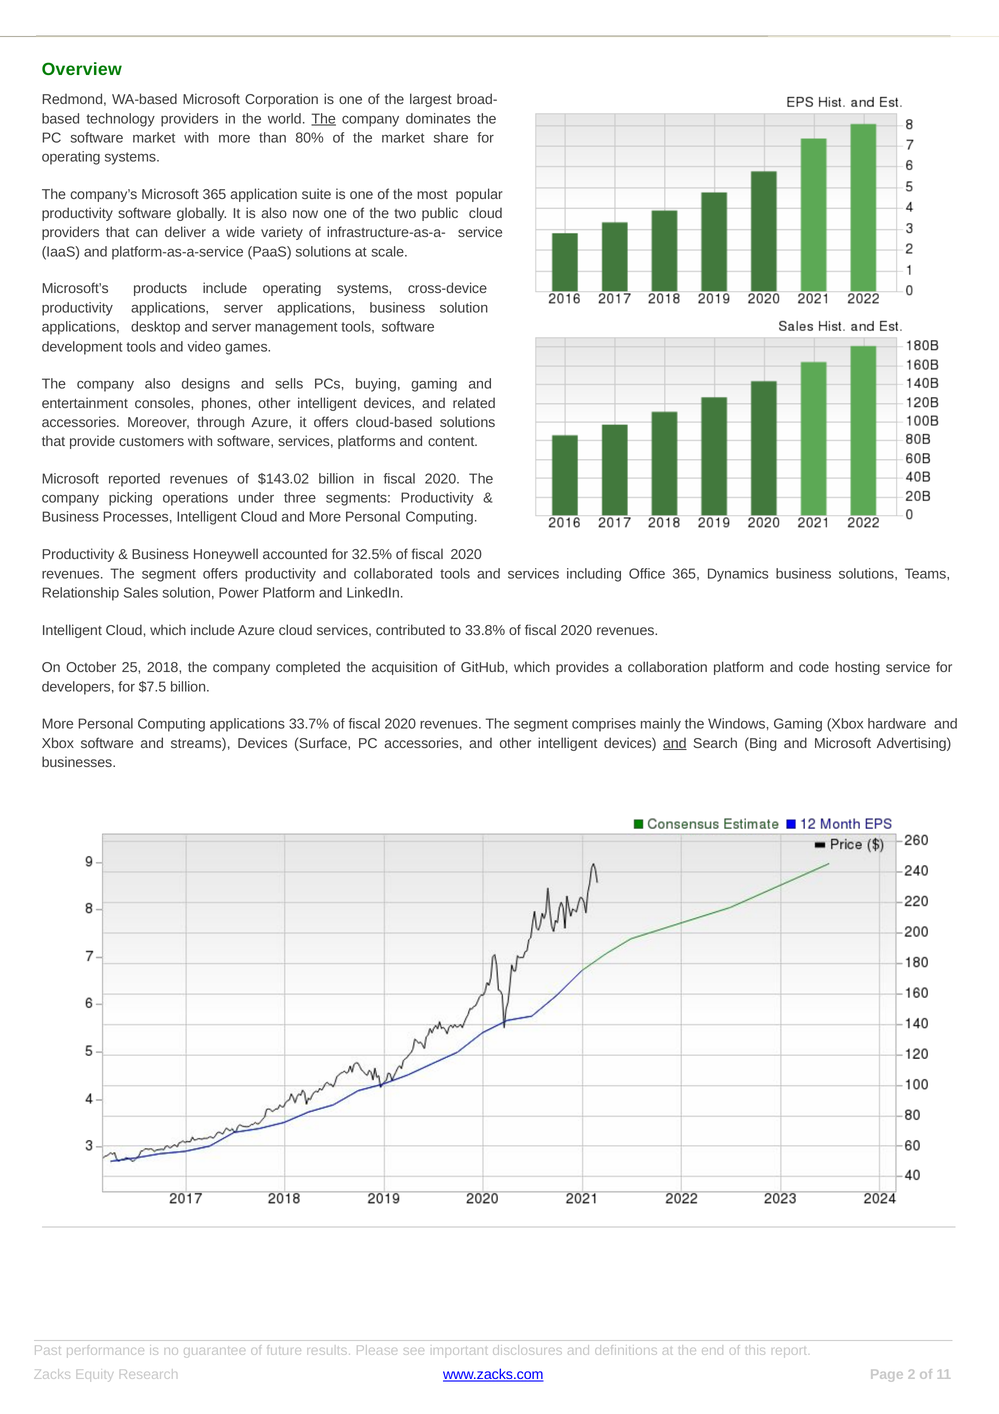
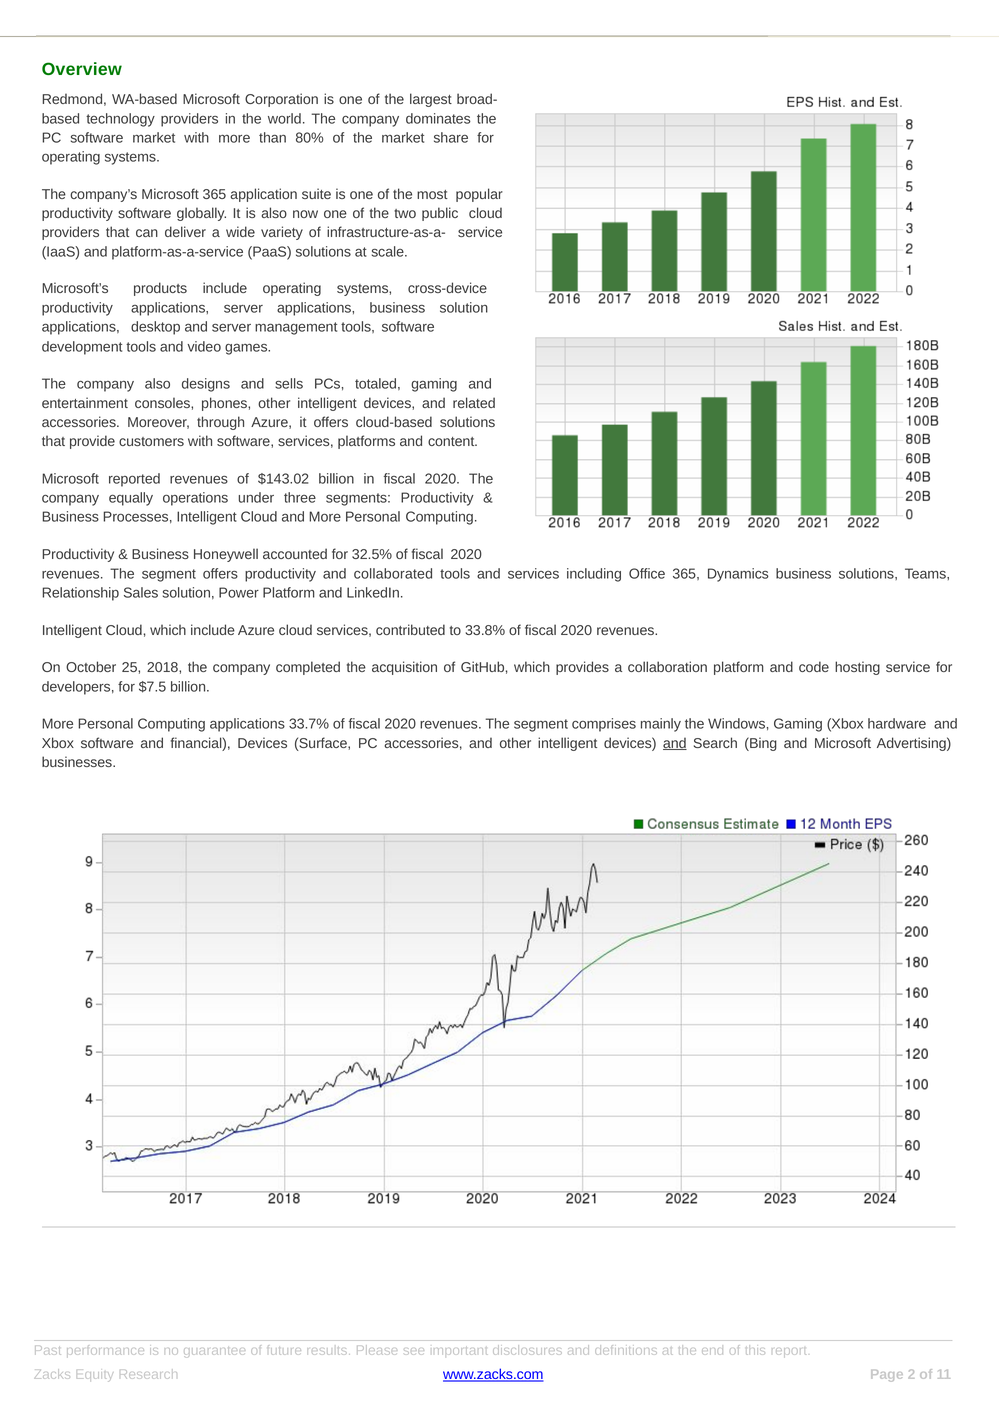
The at (324, 119) underline: present -> none
buying: buying -> totaled
picking: picking -> equally
streams: streams -> financial
